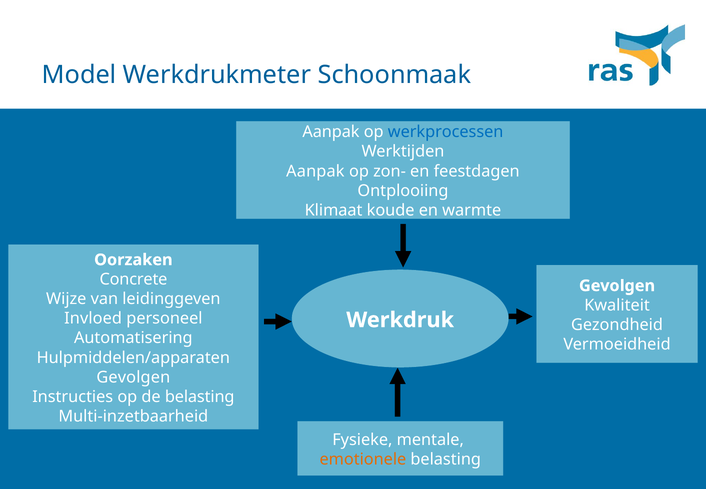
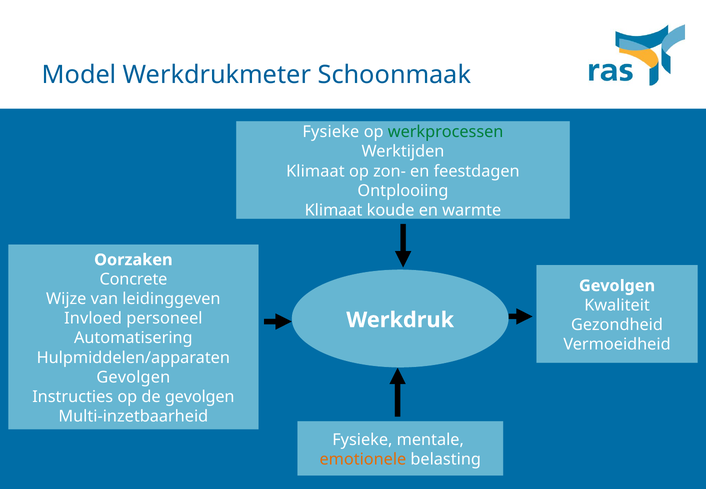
Aanpak at (331, 132): Aanpak -> Fysieke
werkprocessen colour: blue -> green
Aanpak at (315, 171): Aanpak -> Klimaat
de belasting: belasting -> gevolgen
